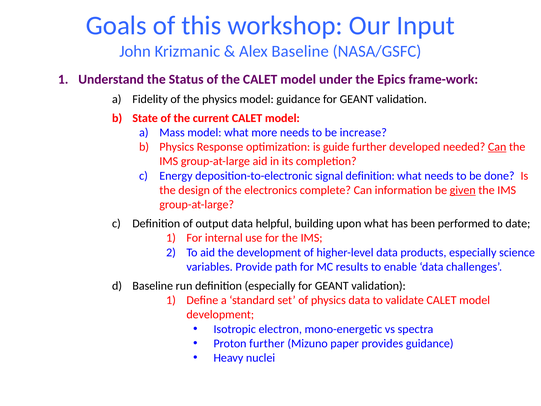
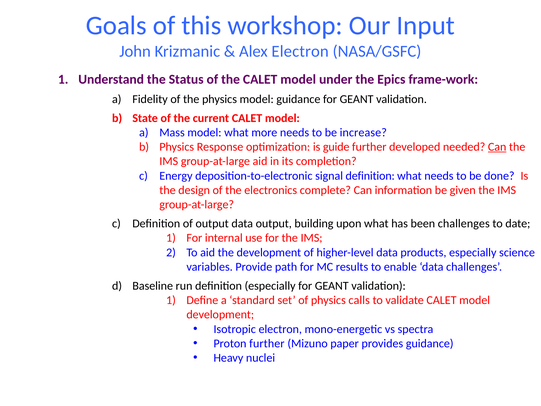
Alex Baseline: Baseline -> Electron
given underline: present -> none
data helpful: helpful -> output
been performed: performed -> challenges
physics data: data -> calls
